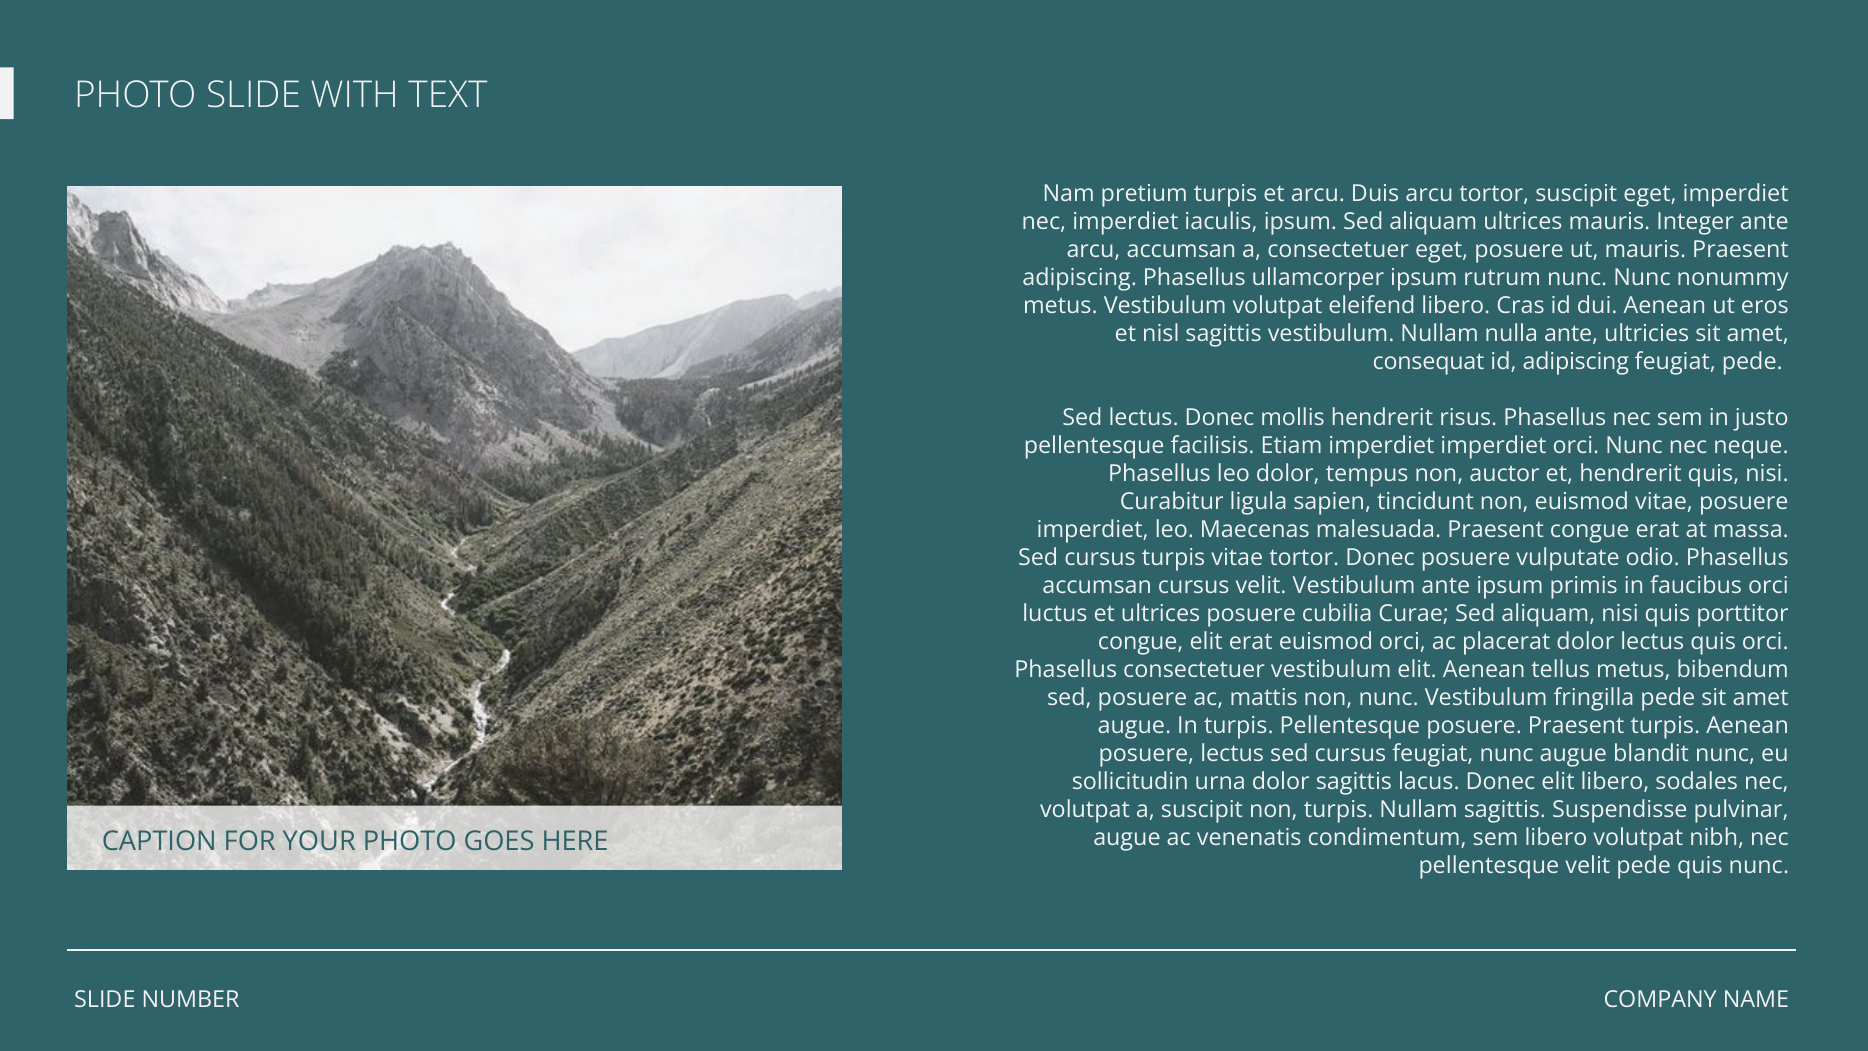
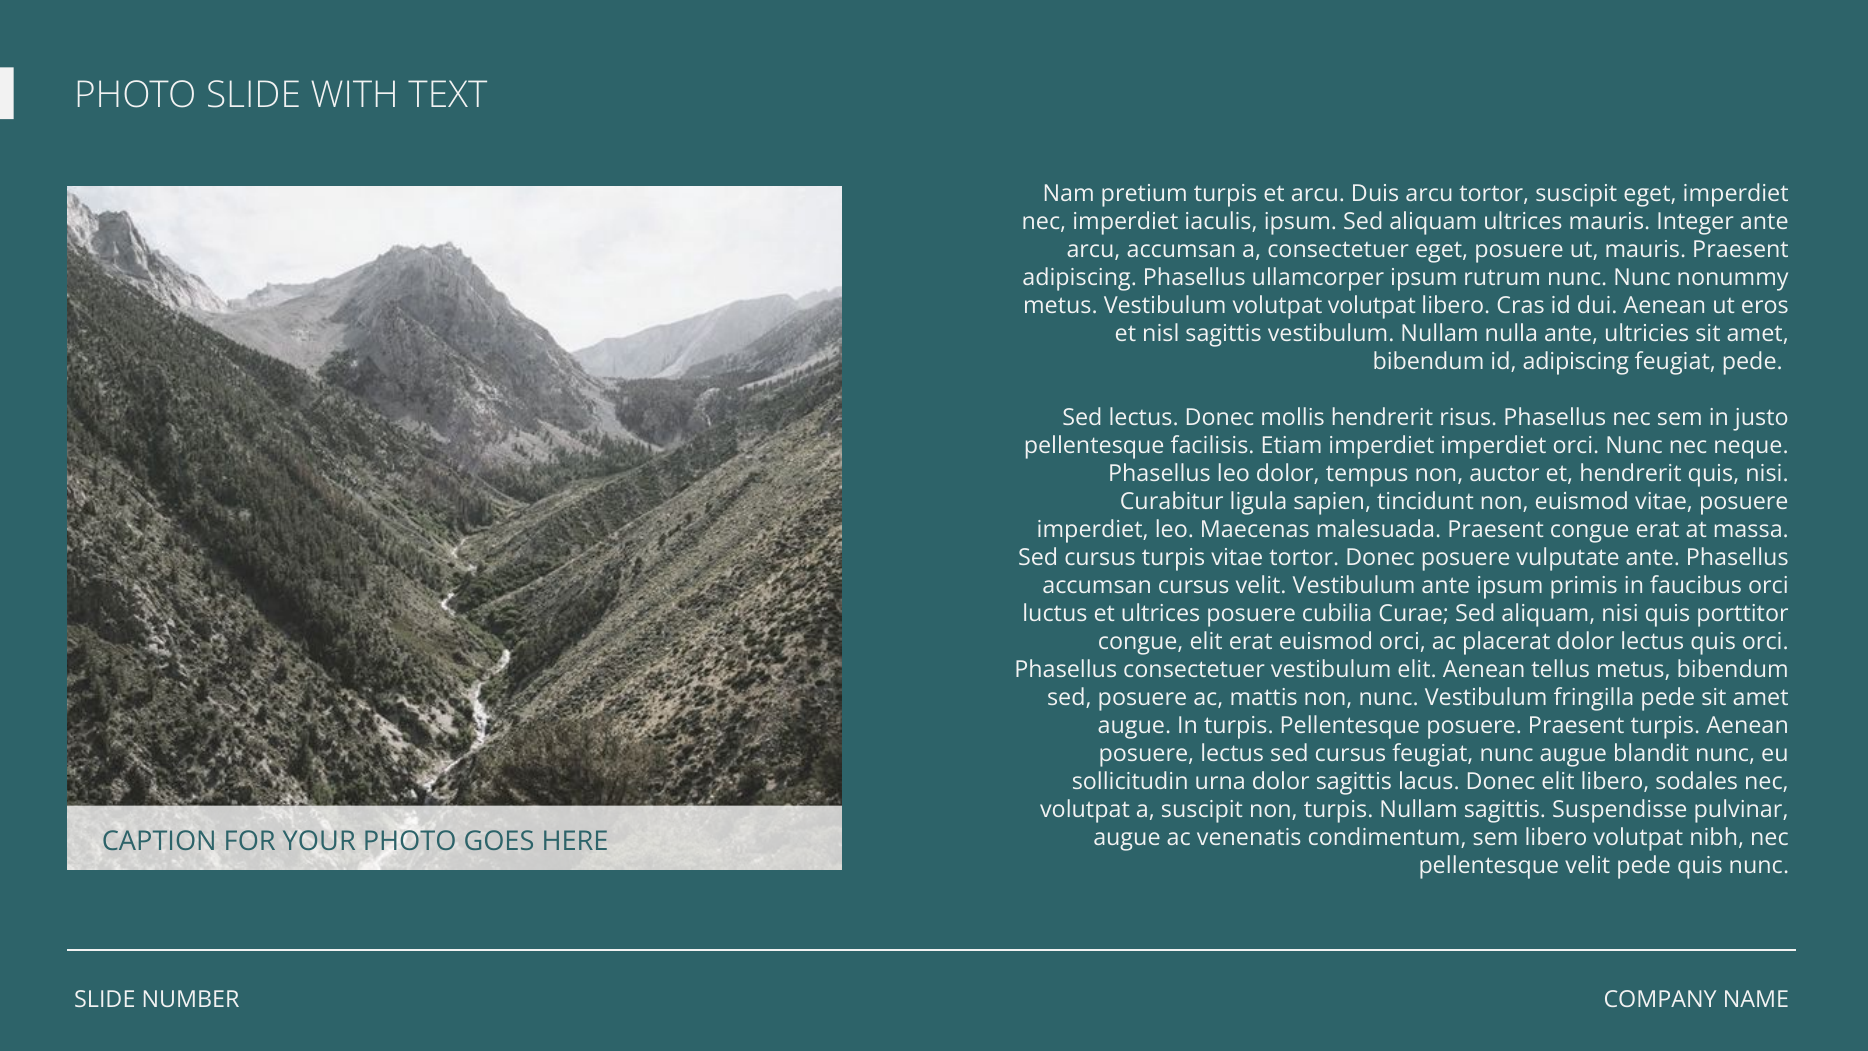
volutpat eleifend: eleifend -> volutpat
consequat at (1429, 361): consequat -> bibendum
vulputate odio: odio -> ante
